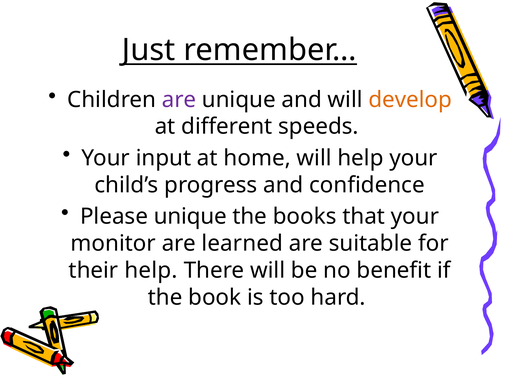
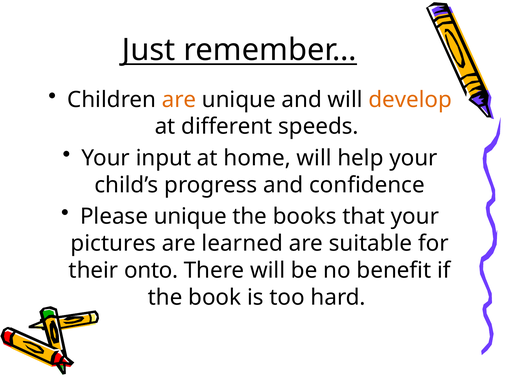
are at (179, 100) colour: purple -> orange
monitor: monitor -> pictures
their help: help -> onto
